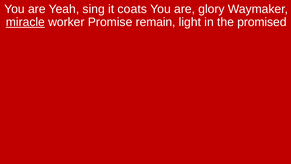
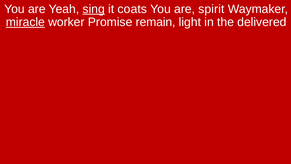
sing underline: none -> present
glory: glory -> spirit
promised: promised -> delivered
